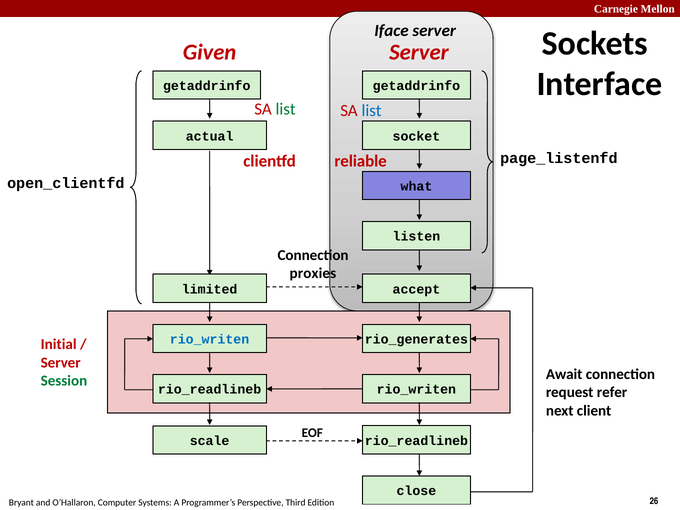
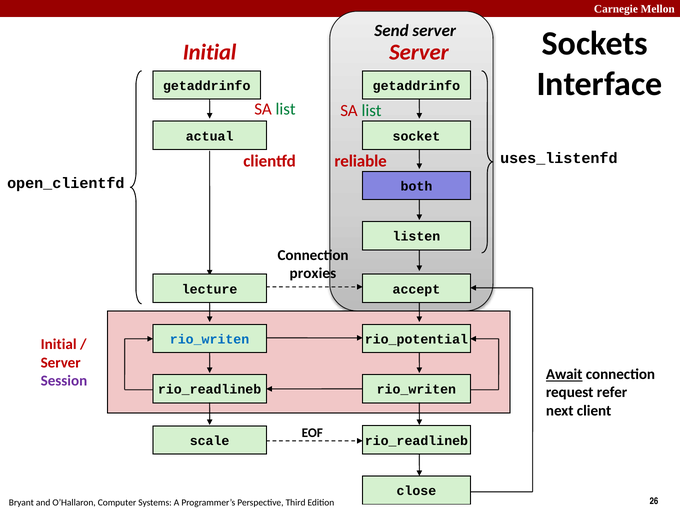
Iface: Iface -> Send
Given at (210, 52): Given -> Initial
list at (372, 111) colour: blue -> green
page_listenfd: page_listenfd -> uses_listenfd
what: what -> both
limited: limited -> lecture
rio_generates: rio_generates -> rio_potential
Await underline: none -> present
Session colour: green -> purple
